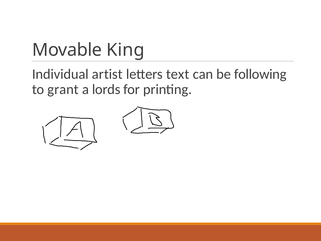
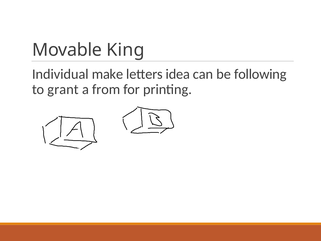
artist: artist -> make
text: text -> idea
lords: lords -> from
